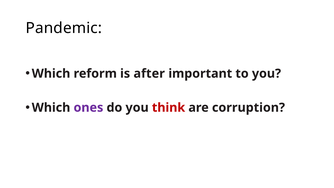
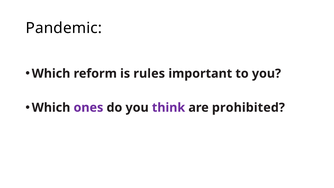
after: after -> rules
think colour: red -> purple
corruption: corruption -> prohibited
